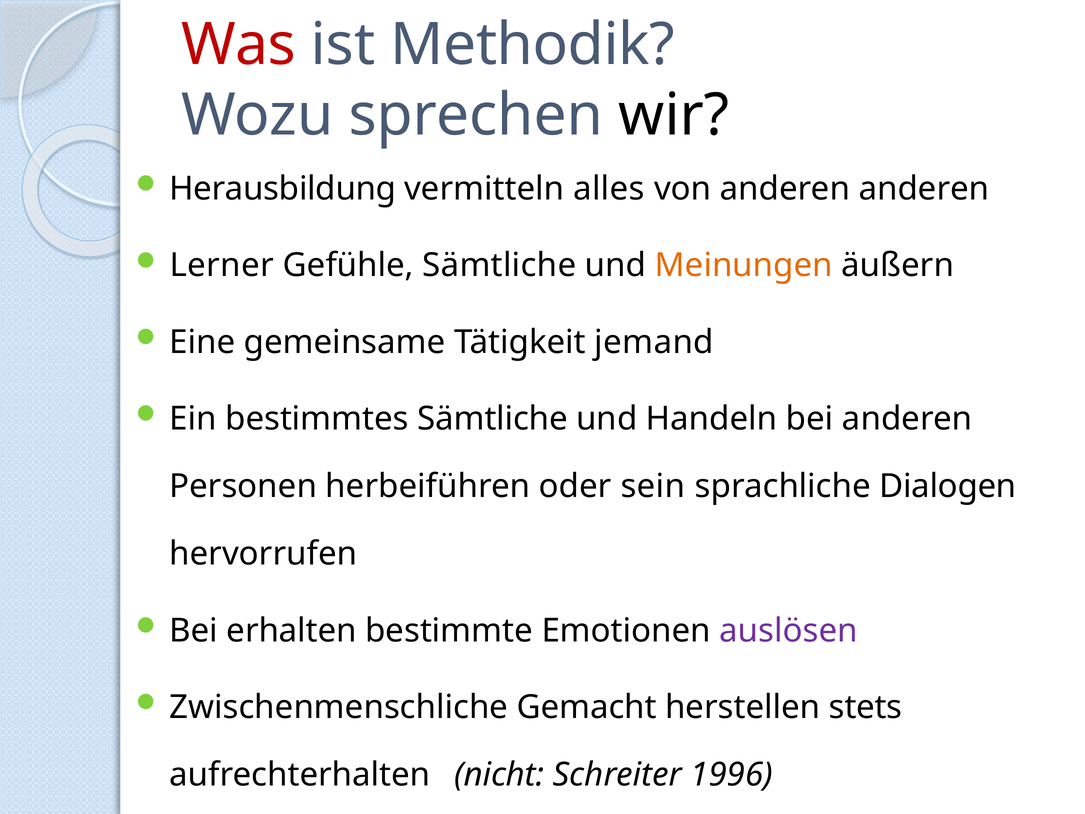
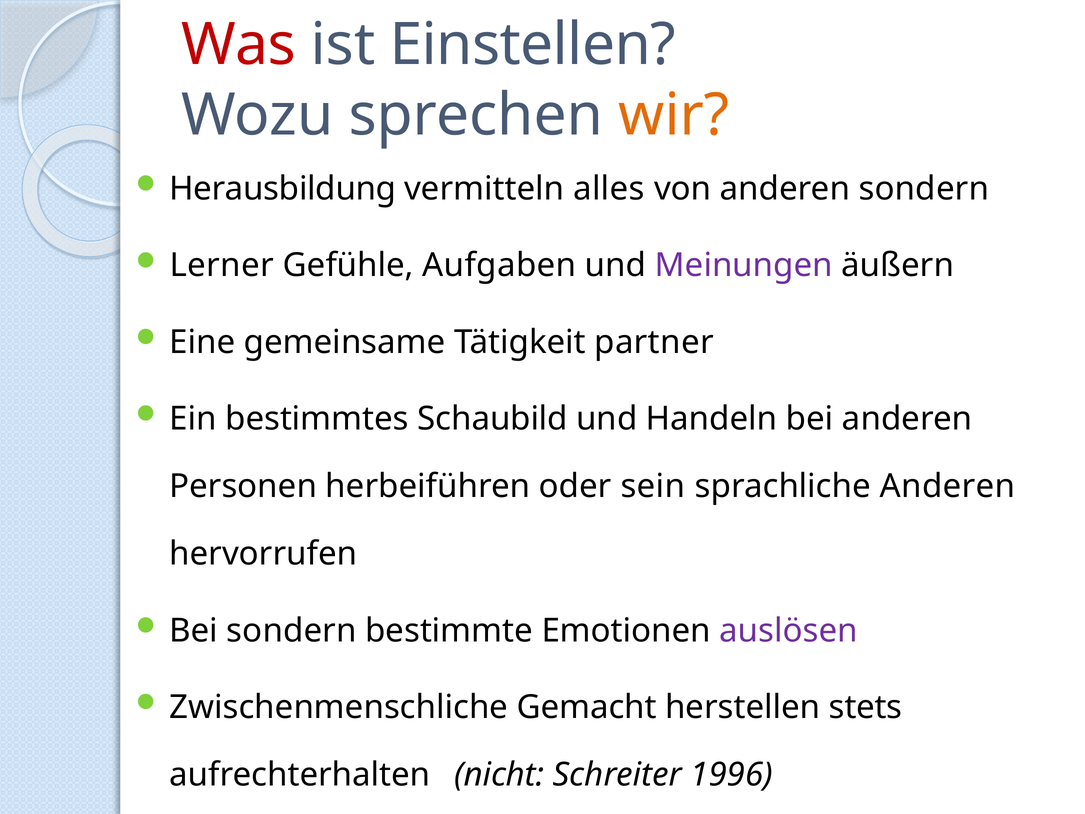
Methodik: Methodik -> Einstellen
wir colour: black -> orange
anderen anderen: anderen -> sondern
Gefühle Sämtliche: Sämtliche -> Aufgaben
Meinungen colour: orange -> purple
jemand: jemand -> partner
bestimmtes Sämtliche: Sämtliche -> Schaubild
sprachliche Dialogen: Dialogen -> Anderen
Bei erhalten: erhalten -> sondern
